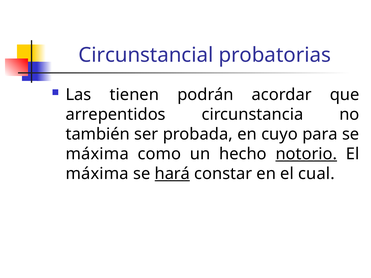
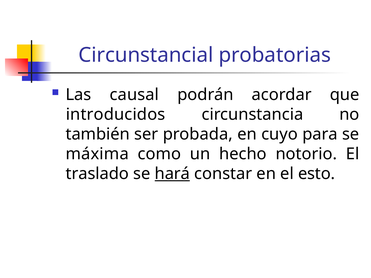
tienen: tienen -> causal
arrepentidos: arrepentidos -> introducidos
notorio underline: present -> none
máxima at (97, 174): máxima -> traslado
cual: cual -> esto
